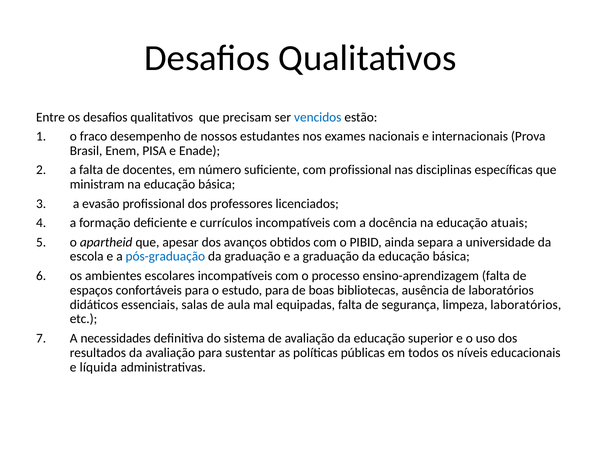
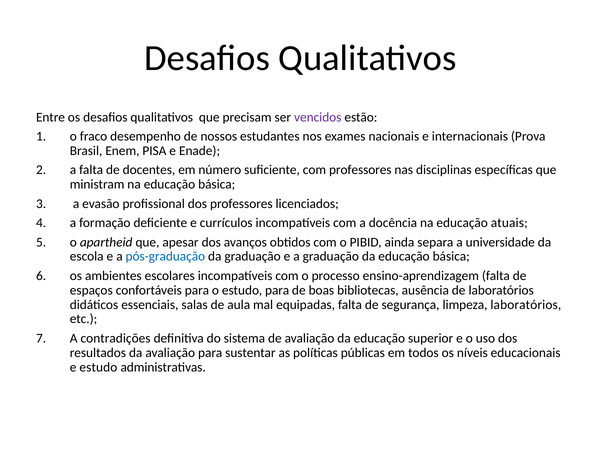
vencidos colour: blue -> purple
com profissional: profissional -> professores
necessidades: necessidades -> contradições
e líquida: líquida -> estudo
